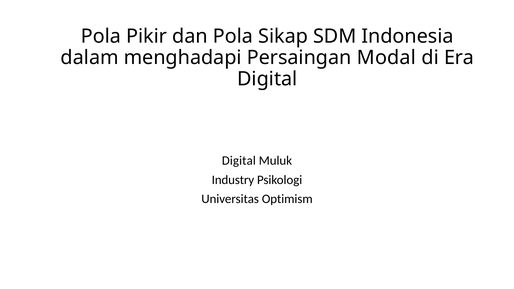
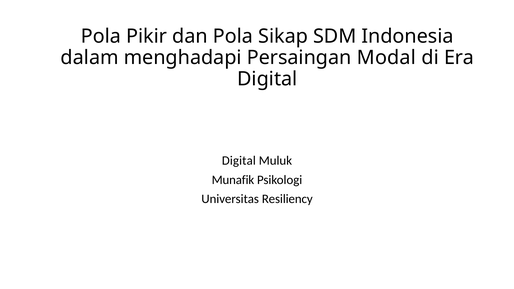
Industry: Industry -> Munafik
Optimism: Optimism -> Resiliency
